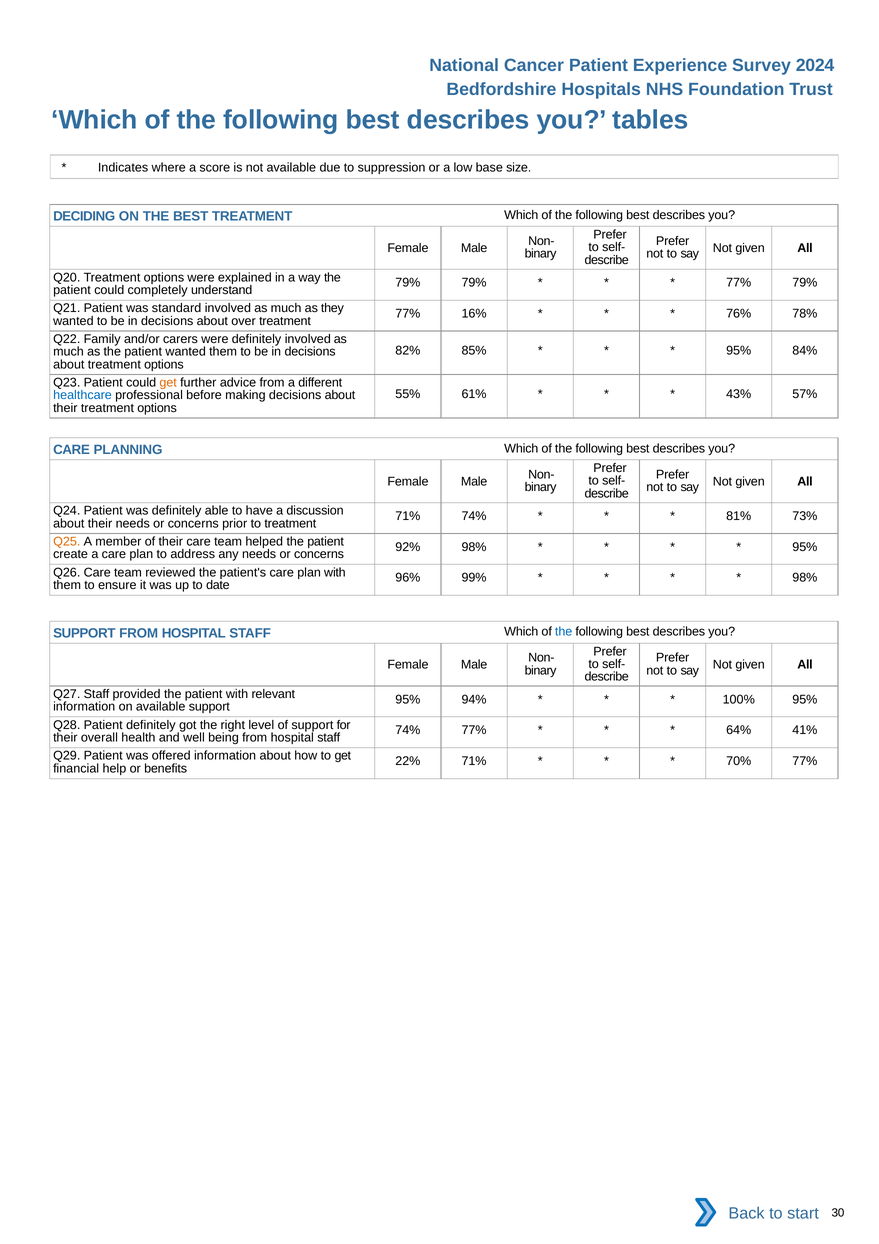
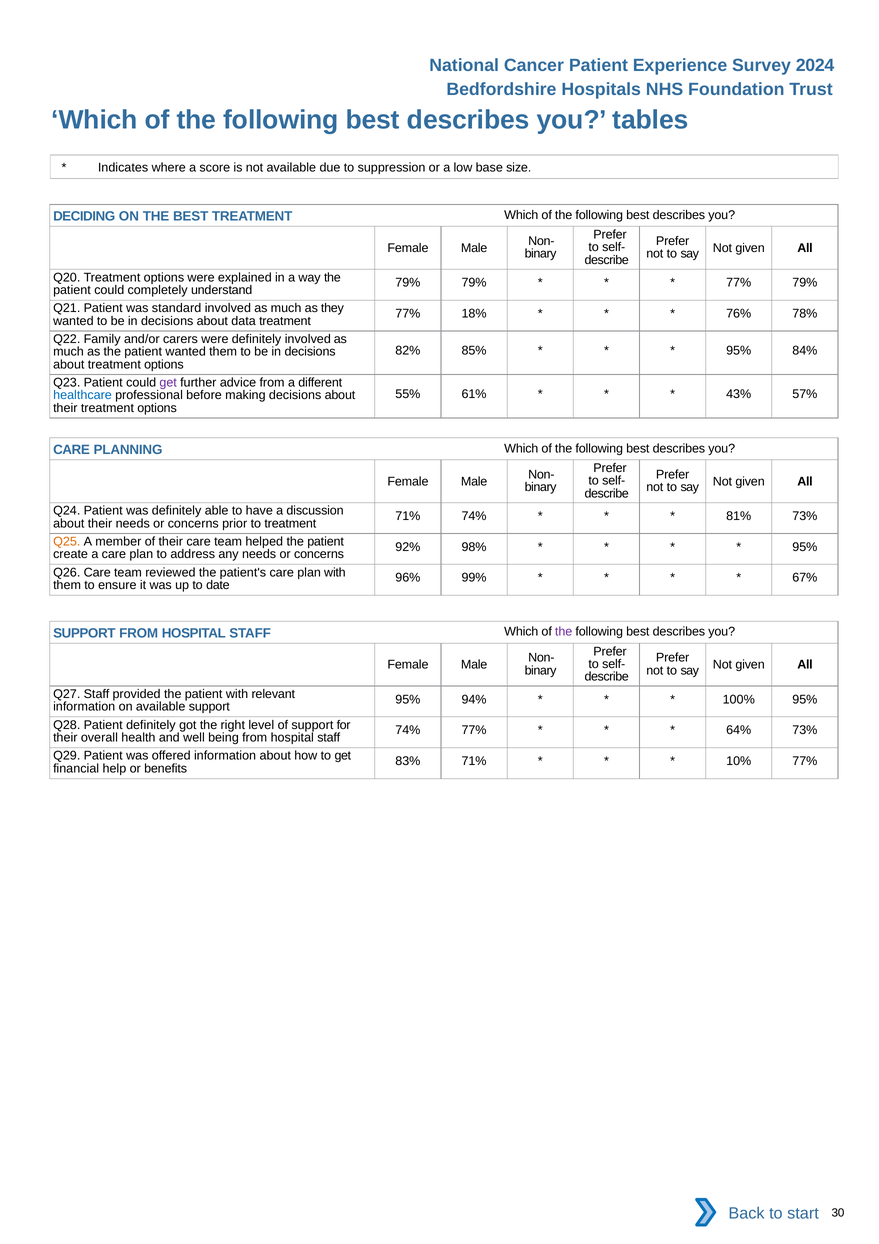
16%: 16% -> 18%
over: over -> data
get at (168, 383) colour: orange -> purple
98% at (805, 578): 98% -> 67%
the at (564, 632) colour: blue -> purple
64% 41%: 41% -> 73%
22%: 22% -> 83%
70%: 70% -> 10%
